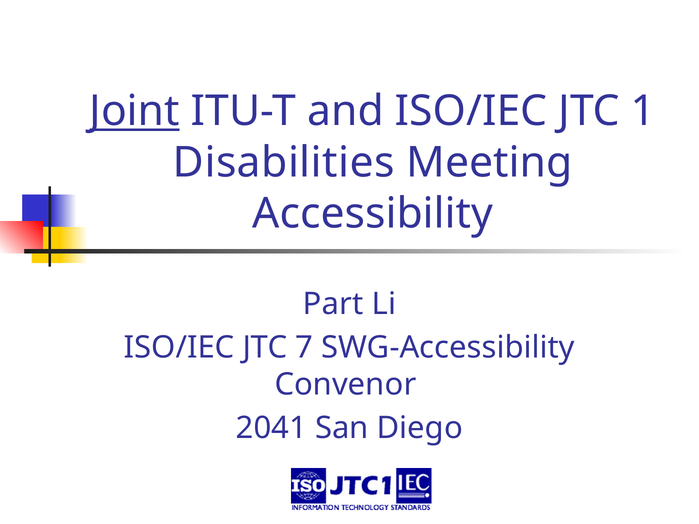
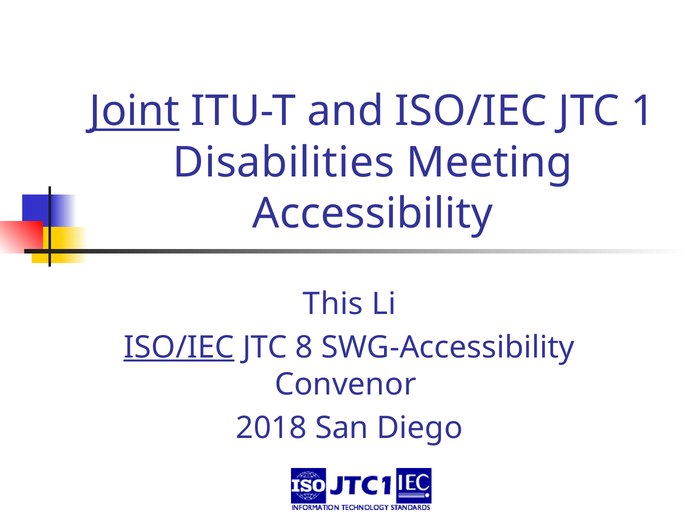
Part: Part -> This
ISO/IEC at (179, 347) underline: none -> present
7: 7 -> 8
2041: 2041 -> 2018
